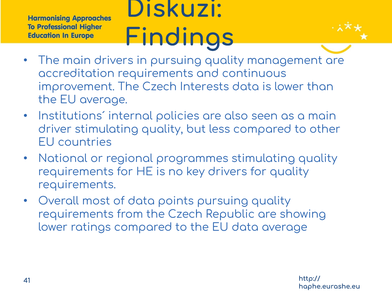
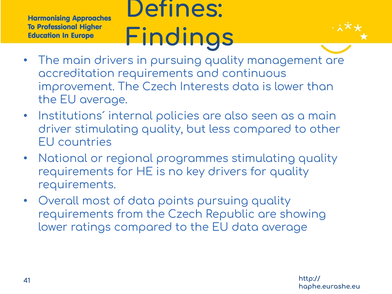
Diskuzi: Diskuzi -> Defines
